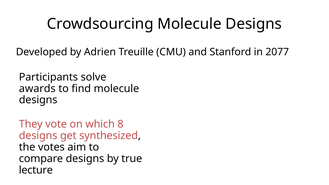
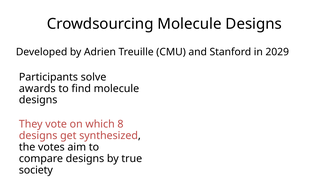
2077: 2077 -> 2029
lecture: lecture -> society
